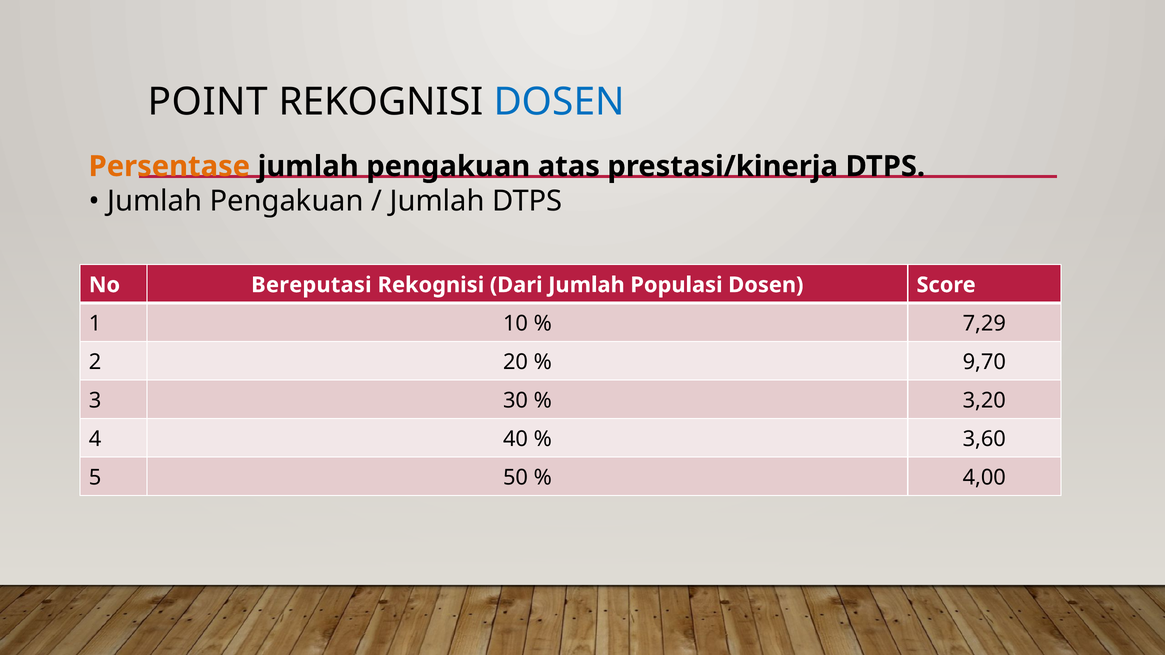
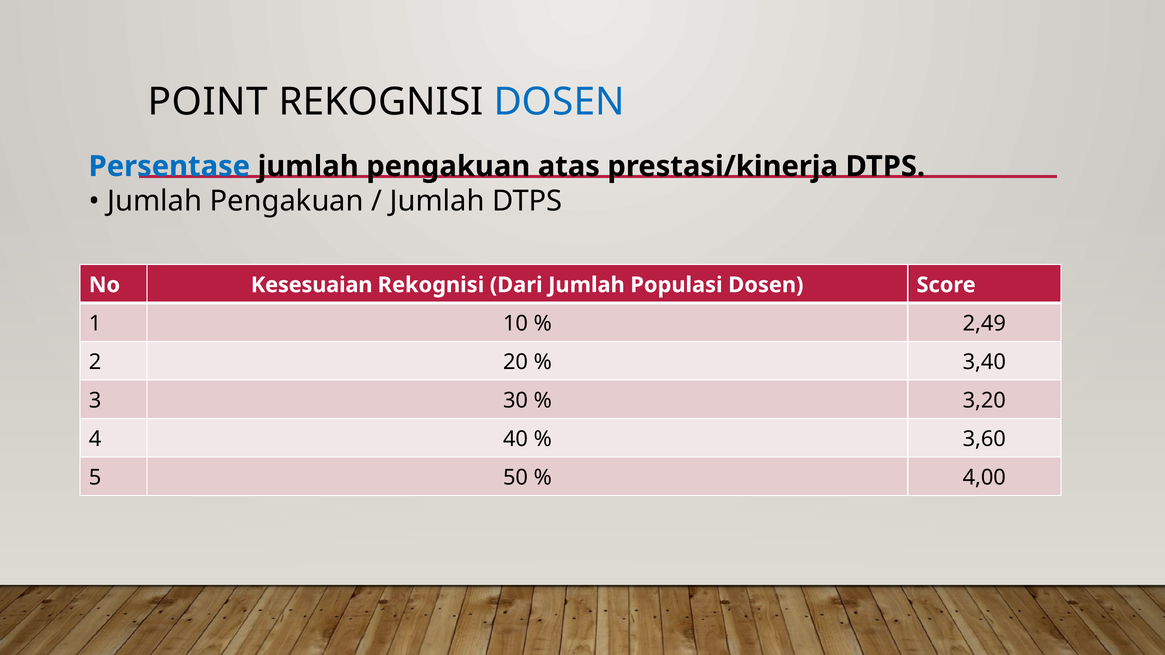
Persentase colour: orange -> blue
Bereputasi: Bereputasi -> Kesesuaian
7,29: 7,29 -> 2,49
9,70: 9,70 -> 3,40
